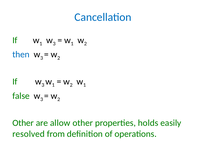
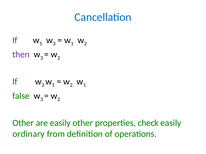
then colour: blue -> purple
are allow: allow -> easily
holds: holds -> check
resolved: resolved -> ordinary
